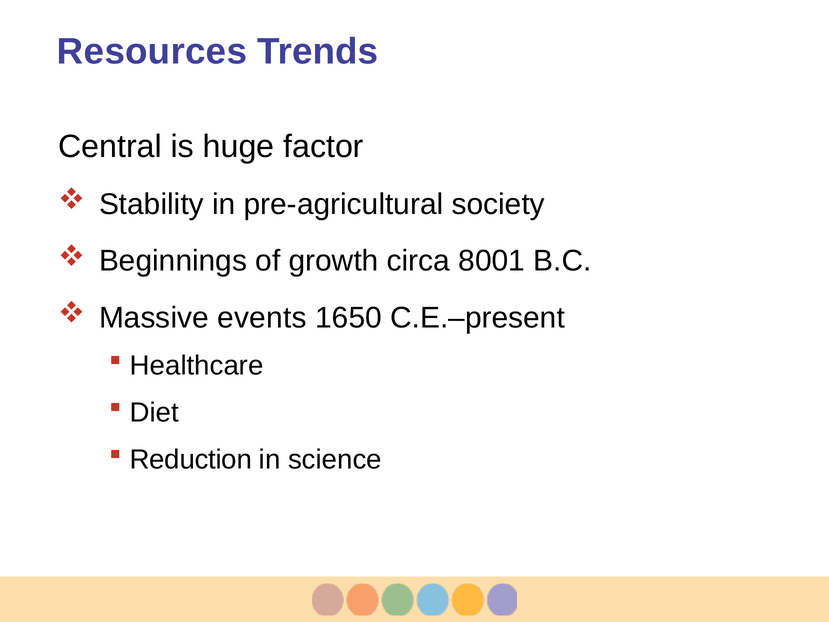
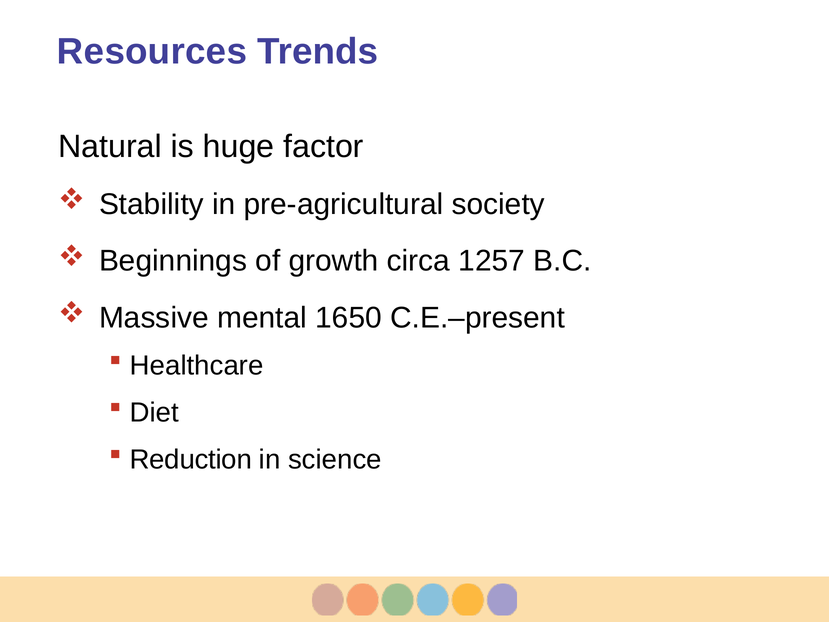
Central: Central -> Natural
8001: 8001 -> 1257
events: events -> mental
